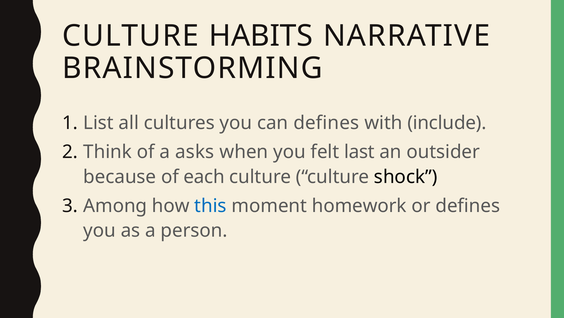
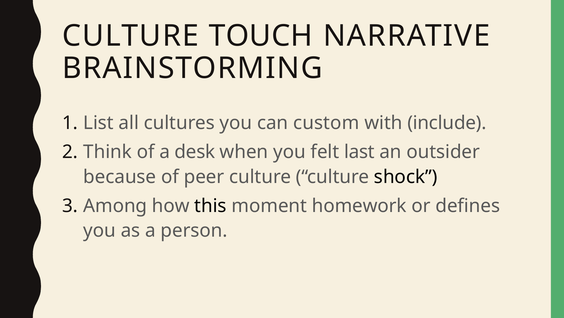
HABITS: HABITS -> TOUCH
can defines: defines -> custom
asks: asks -> desk
each: each -> peer
this colour: blue -> black
